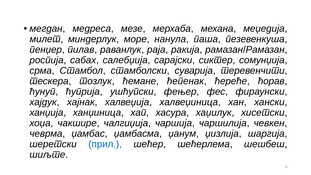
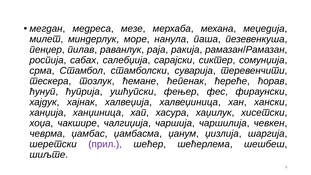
прил colour: blue -> purple
